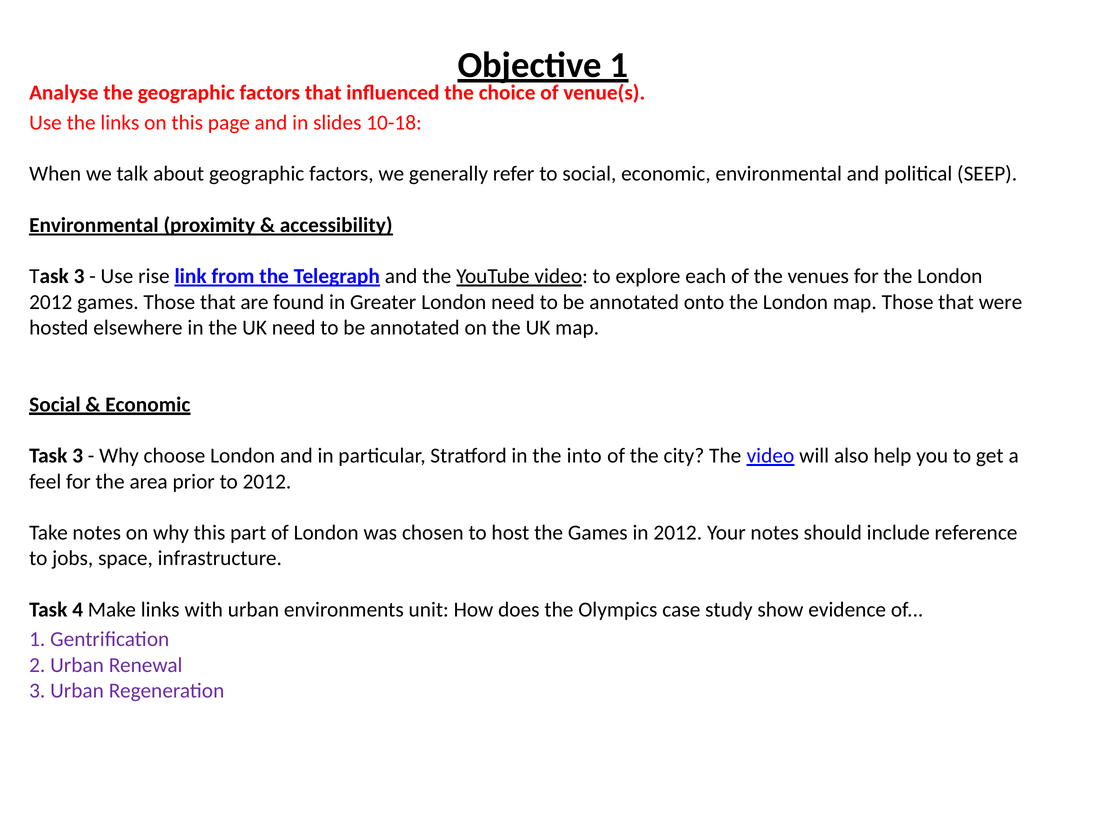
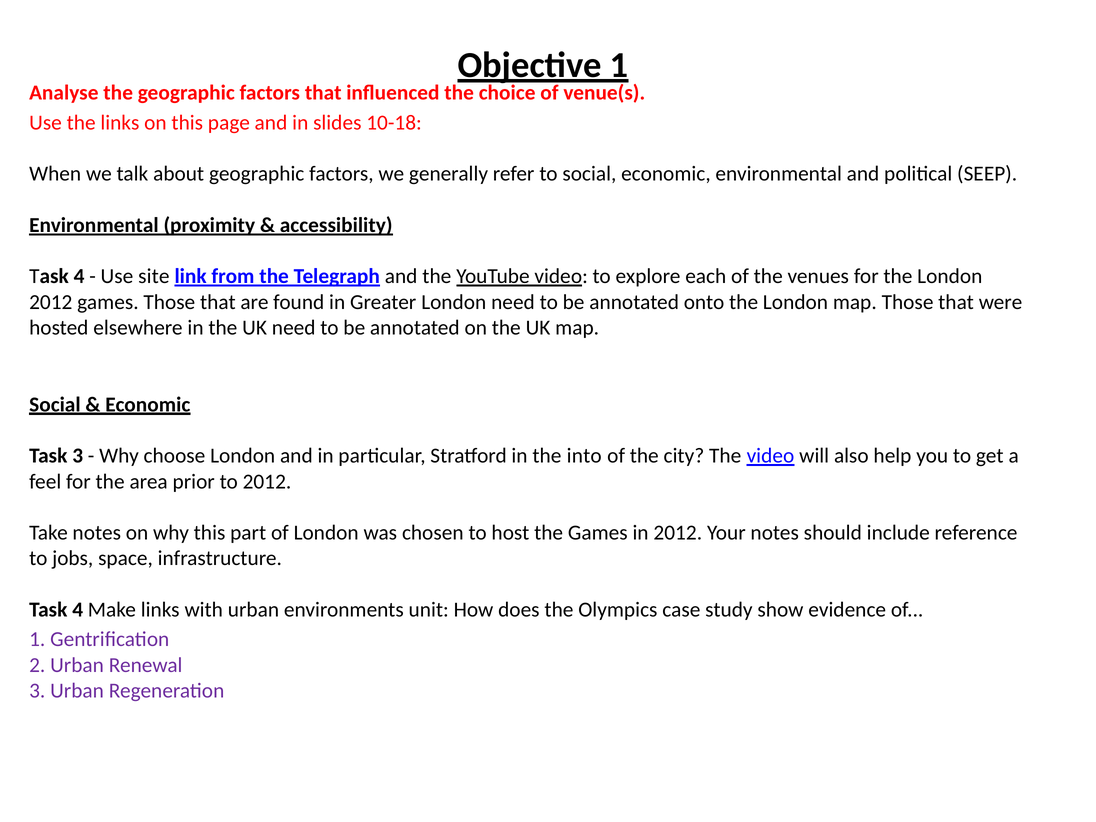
3 at (79, 276): 3 -> 4
rise: rise -> site
